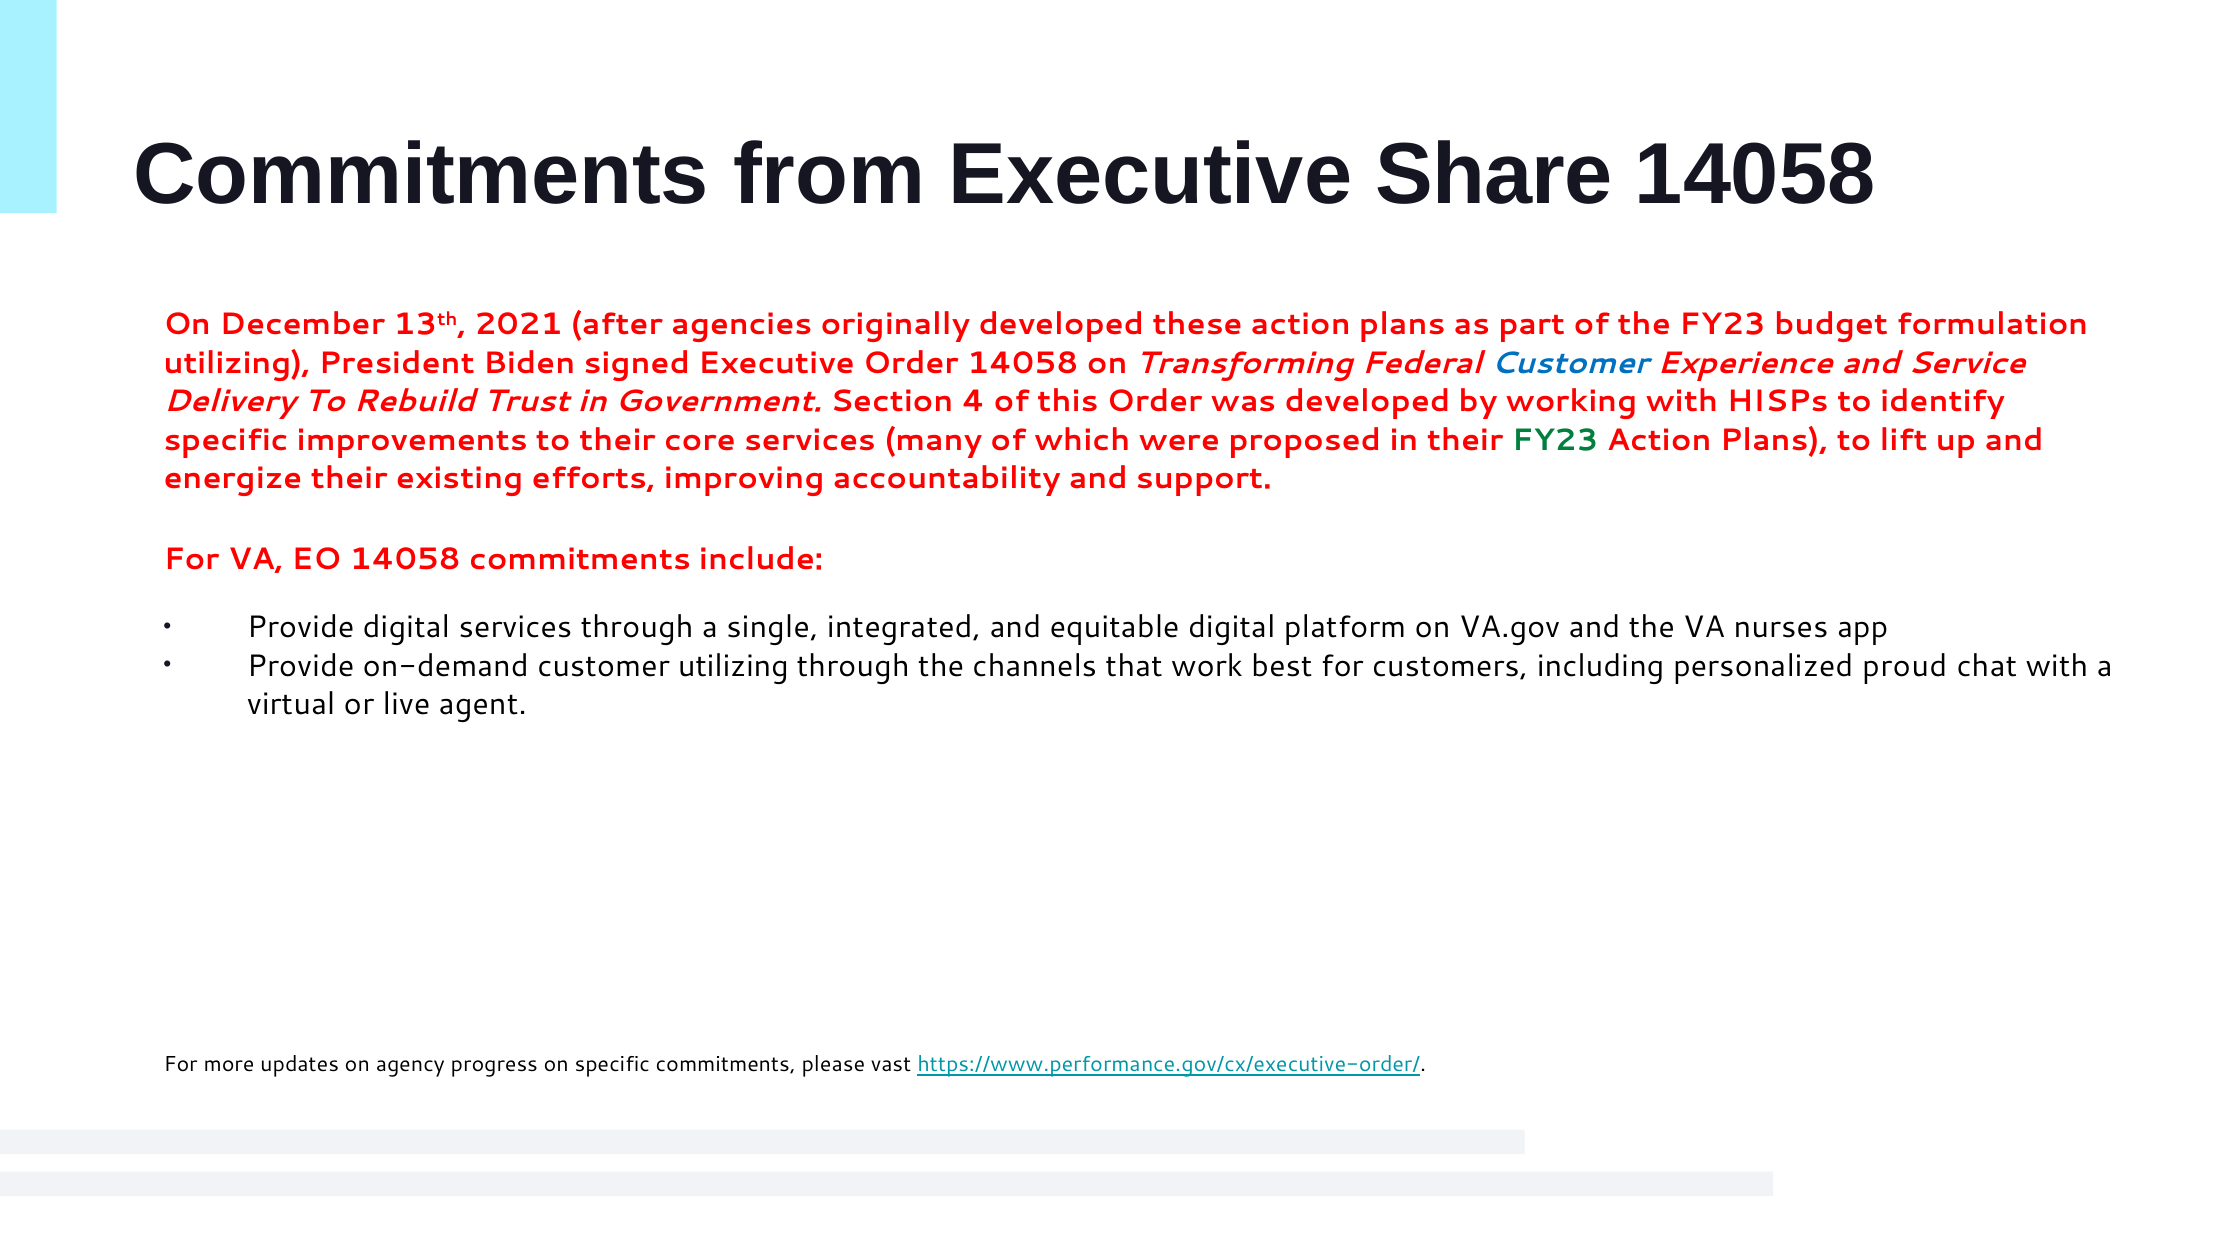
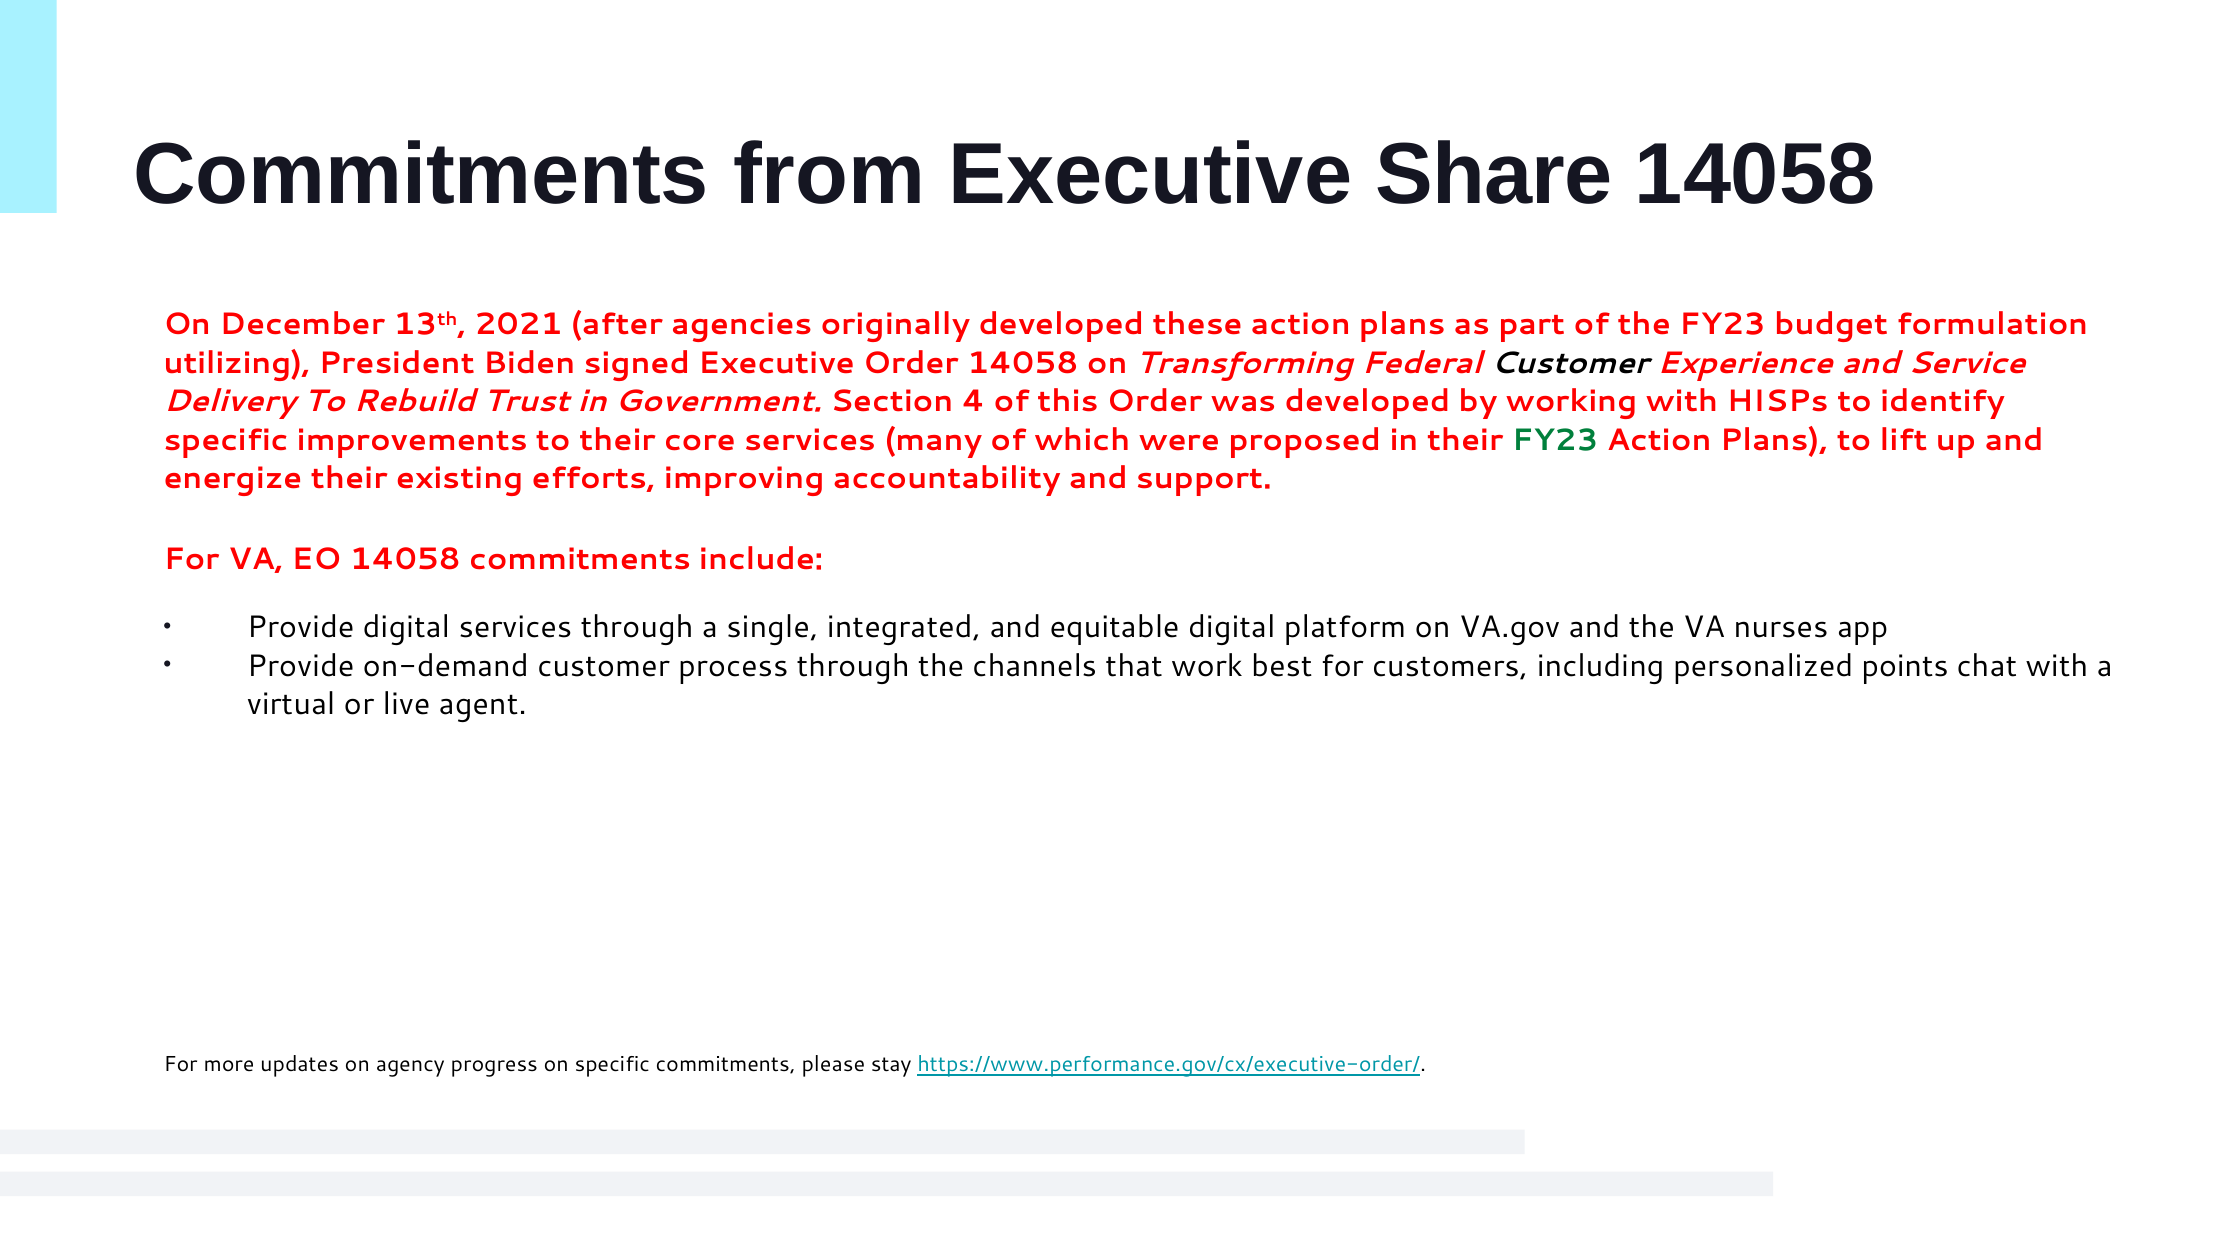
Customer at (1570, 363) colour: blue -> black
customer utilizing: utilizing -> process
proud: proud -> points
vast: vast -> stay
